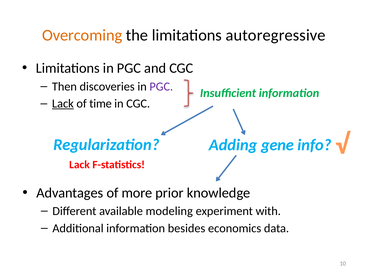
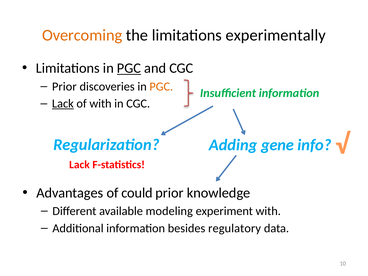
autoregressive: autoregressive -> experimentally
PGC at (129, 68) underline: none -> present
Then at (64, 87): Then -> Prior
PGC at (161, 87) colour: purple -> orange
of time: time -> with
more: more -> could
economics: economics -> regulatory
